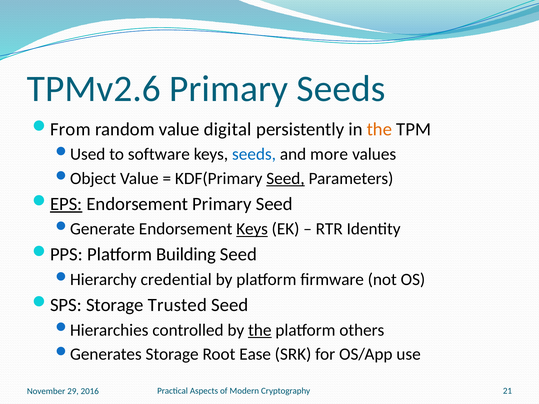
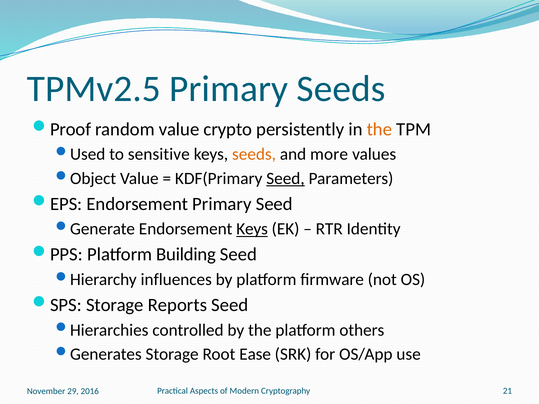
TPMv2.6: TPMv2.6 -> TPMv2.5
From: From -> Proof
digital: digital -> crypto
software: software -> sensitive
seeds at (254, 154) colour: blue -> orange
EPS underline: present -> none
credential: credential -> influences
Trusted: Trusted -> Reports
the at (260, 330) underline: present -> none
